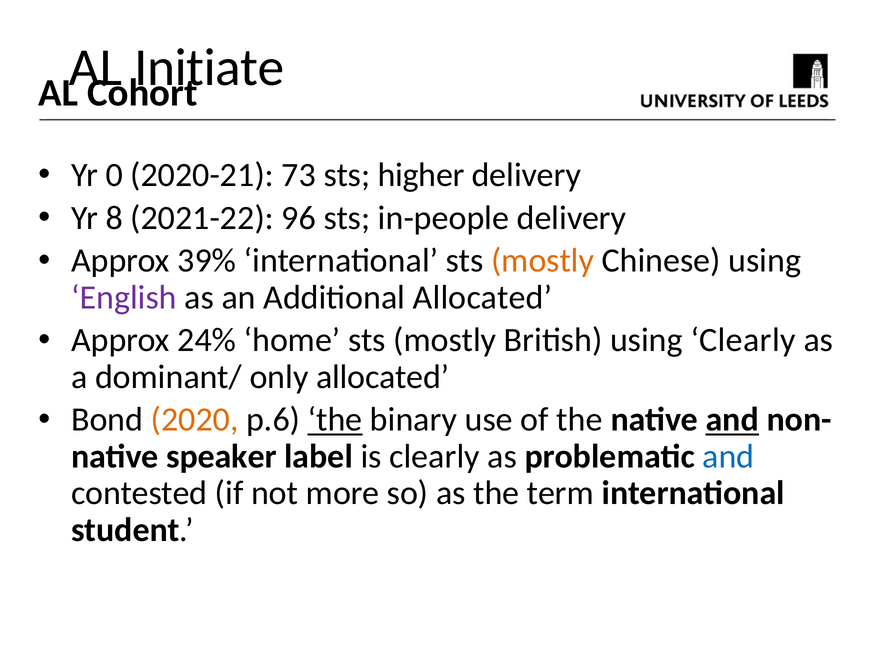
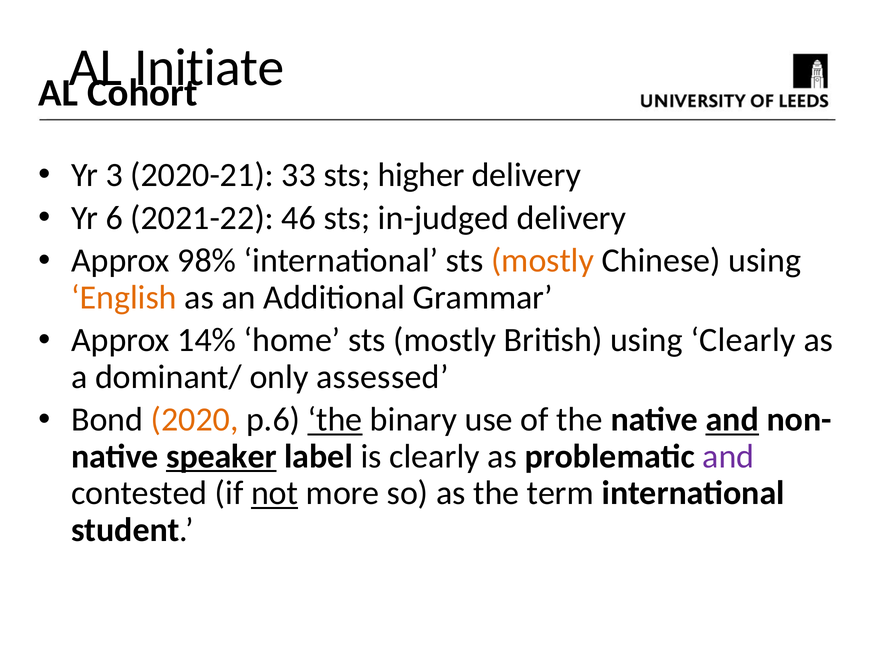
0: 0 -> 3
73: 73 -> 33
8: 8 -> 6
96: 96 -> 46
in-people: in-people -> in-judged
39%: 39% -> 98%
English colour: purple -> orange
Additional Allocated: Allocated -> Grammar
24%: 24% -> 14%
only allocated: allocated -> assessed
speaker underline: none -> present
and at (728, 457) colour: blue -> purple
not underline: none -> present
